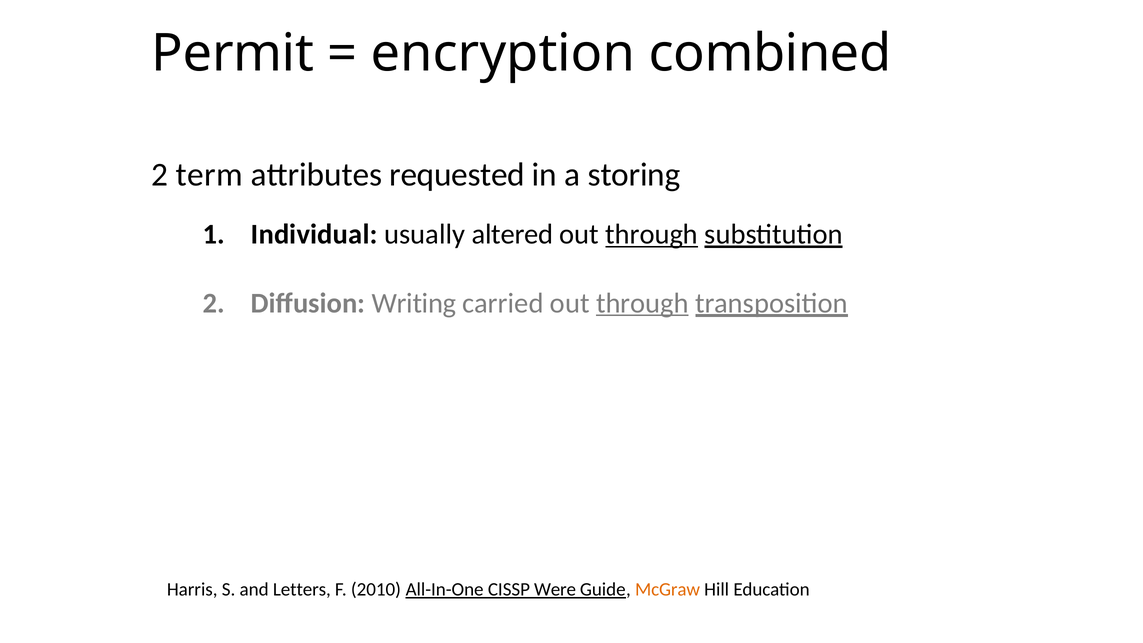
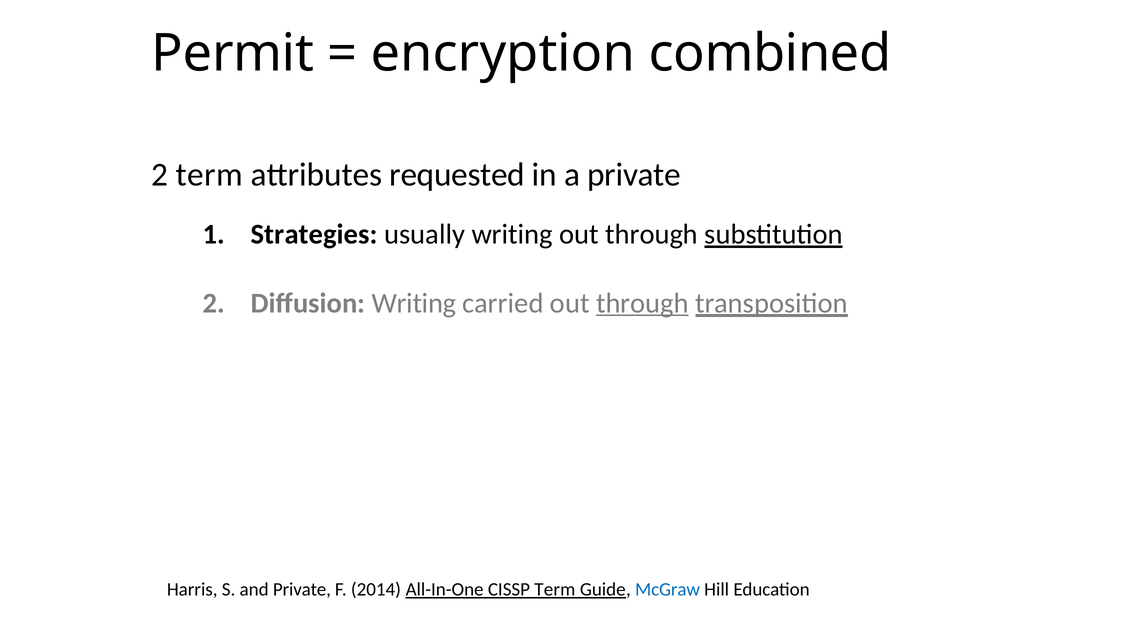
a storing: storing -> private
Individual: Individual -> Strategies
usually altered: altered -> writing
through at (652, 234) underline: present -> none
and Letters: Letters -> Private
2010: 2010 -> 2014
CISSP Were: Were -> Term
McGraw colour: orange -> blue
